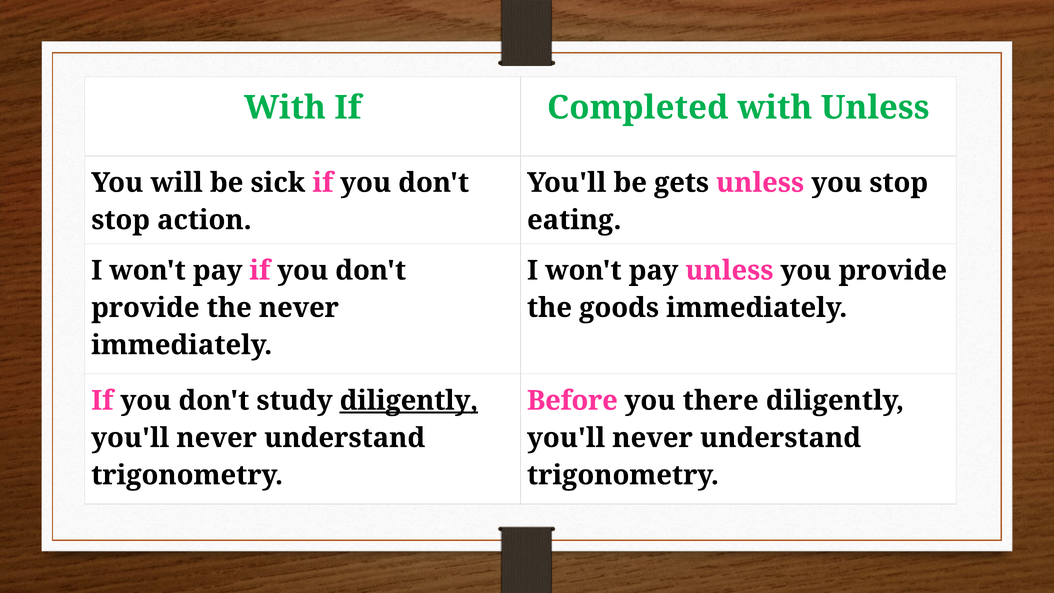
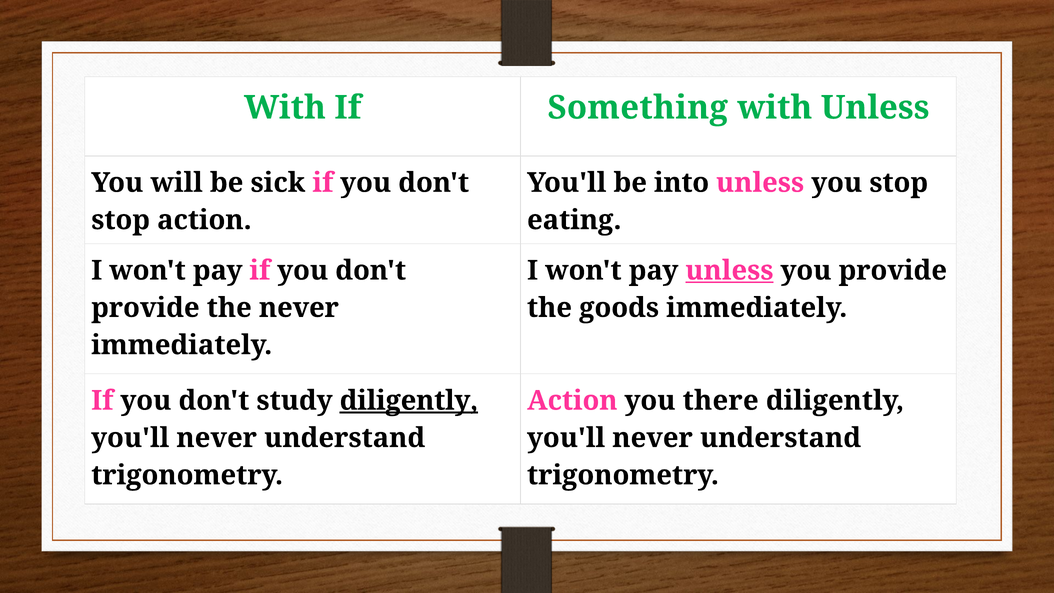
Completed: Completed -> Something
gets: gets -> into
unless at (729, 270) underline: none -> present
Before at (572, 401): Before -> Action
